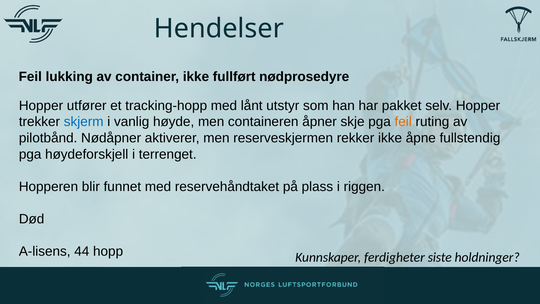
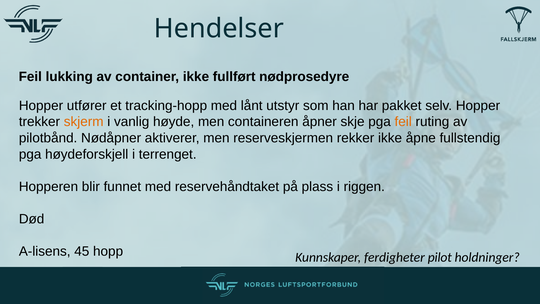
skjerm colour: blue -> orange
44: 44 -> 45
siste: siste -> pilot
